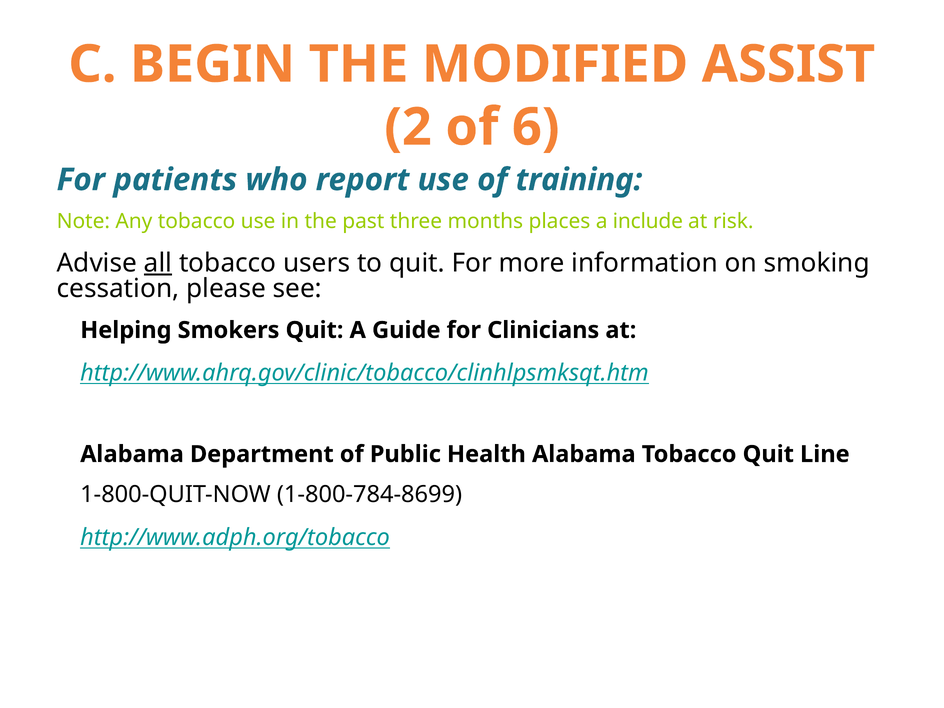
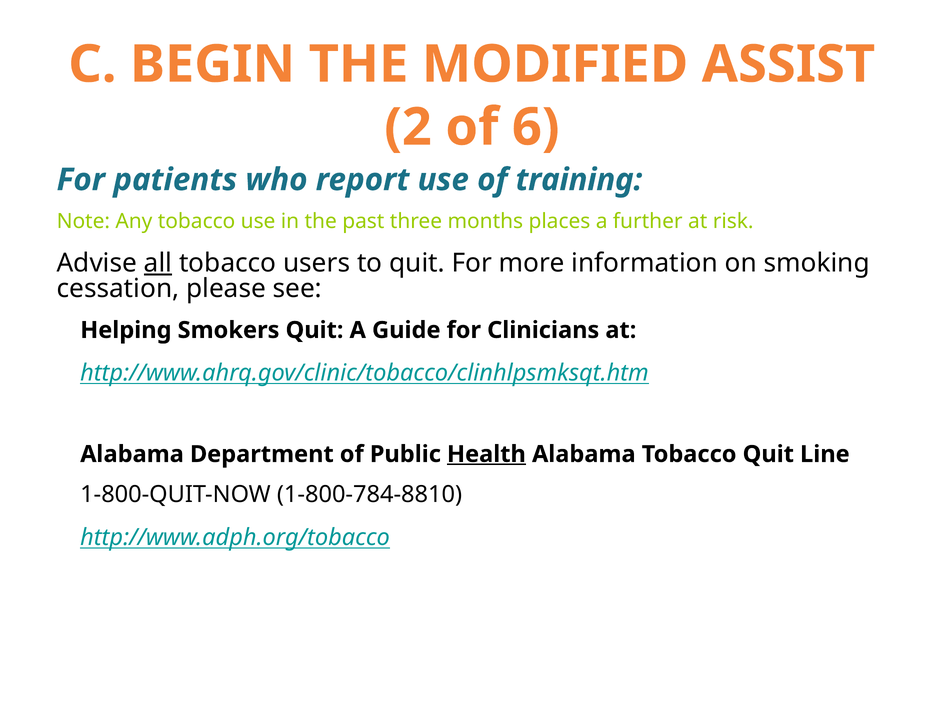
include: include -> further
Health underline: none -> present
1-800-784-8699: 1-800-784-8699 -> 1-800-784-8810
